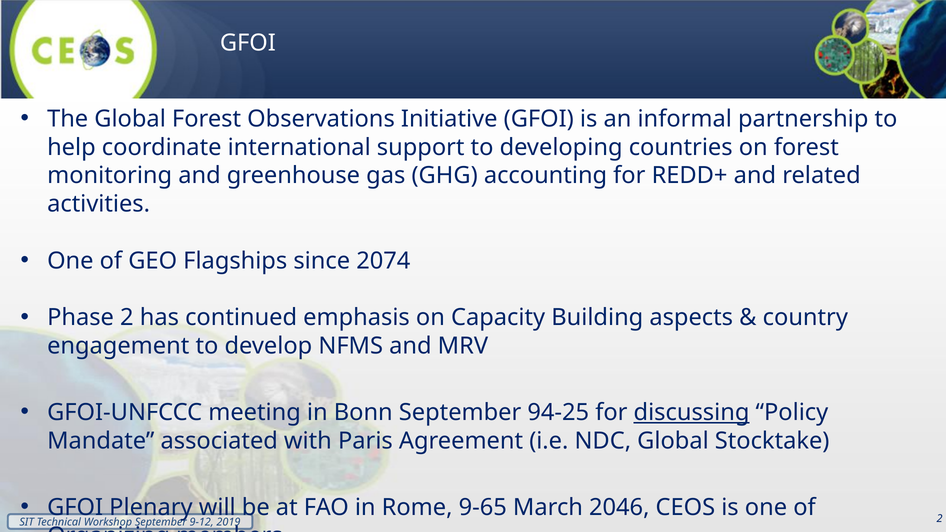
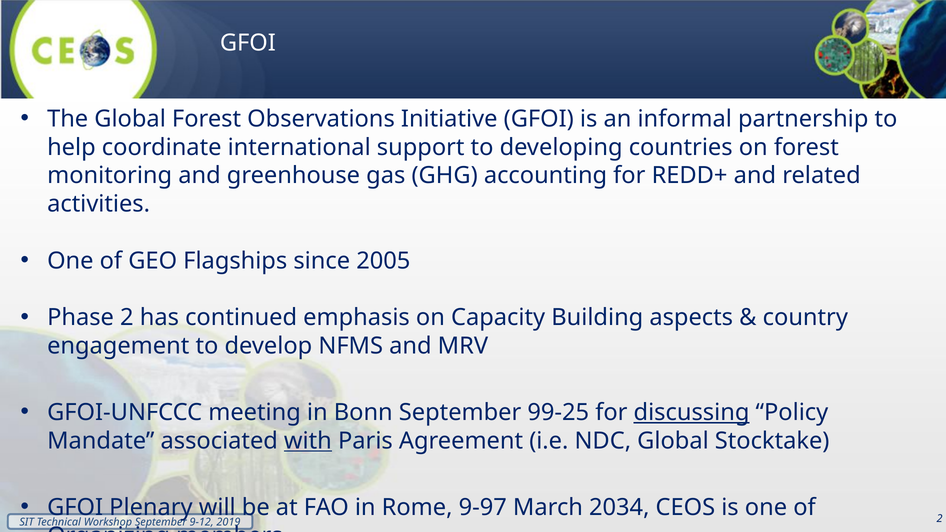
2074: 2074 -> 2005
94-25: 94-25 -> 99-25
with underline: none -> present
9-65: 9-65 -> 9-97
2046: 2046 -> 2034
